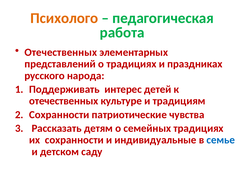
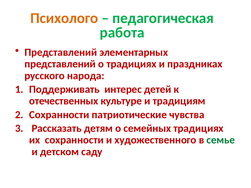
Отечественных at (61, 52): Отечественных -> Представлений
индивидуальные: индивидуальные -> художественного
семье colour: blue -> green
